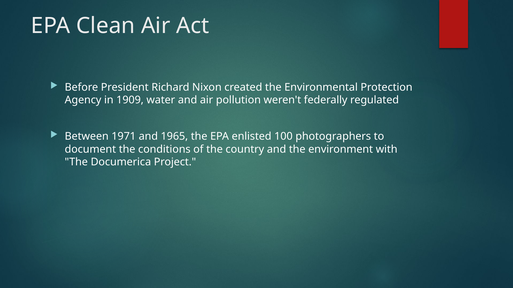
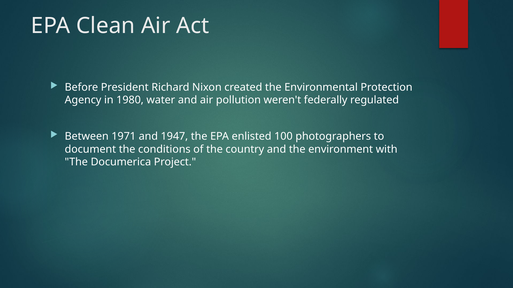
1909: 1909 -> 1980
1965: 1965 -> 1947
